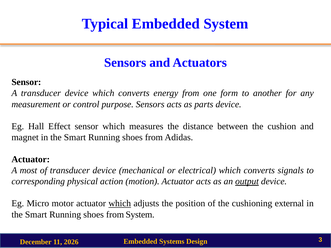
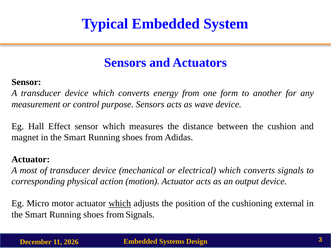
parts: parts -> wave
output underline: present -> none
from System: System -> Signals
